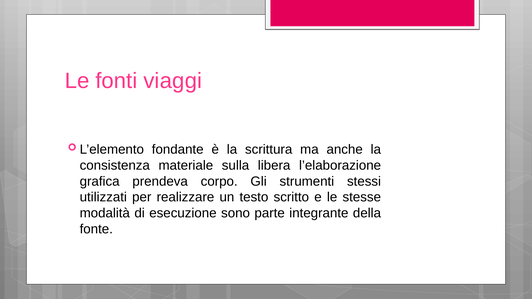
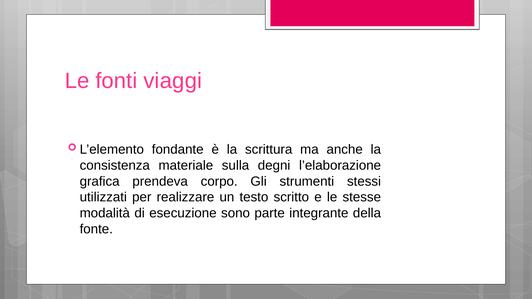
libera: libera -> degni
